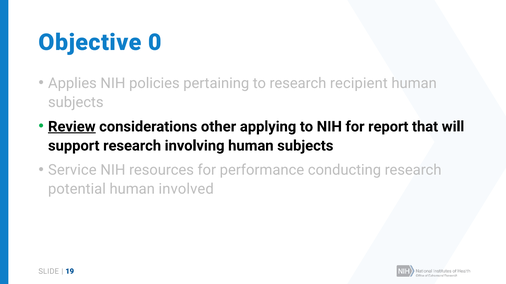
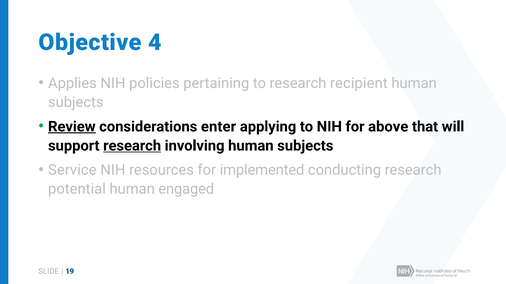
0: 0 -> 4
other: other -> enter
report: report -> above
research at (132, 146) underline: none -> present
performance: performance -> implemented
involved: involved -> engaged
